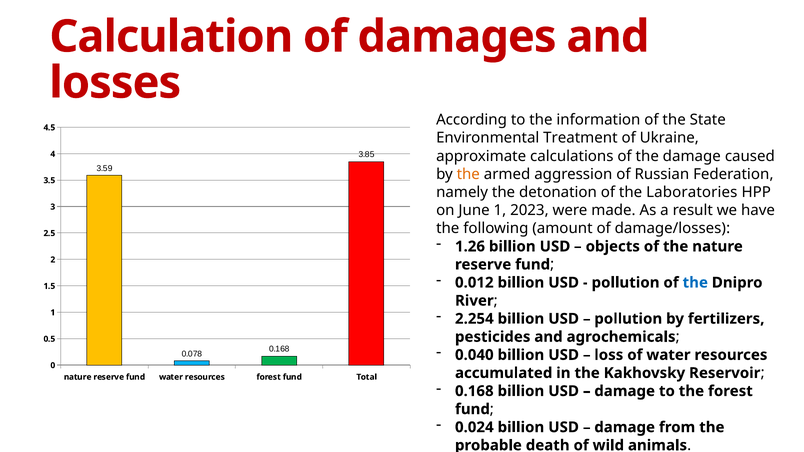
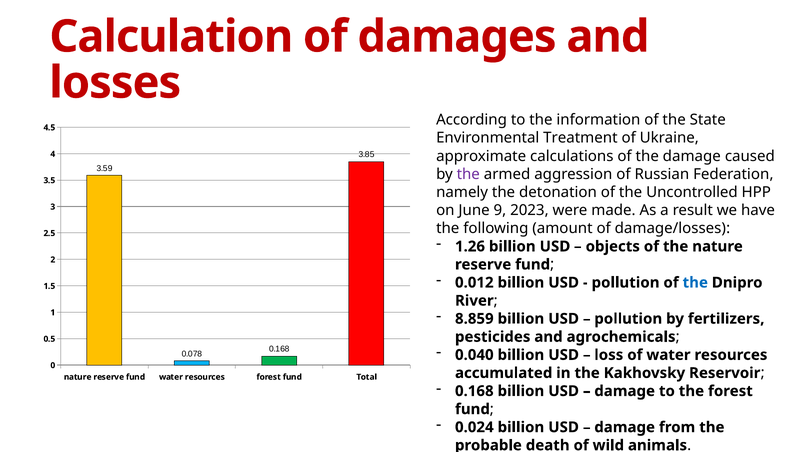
the at (468, 174) colour: orange -> purple
Laboratories: Laboratories -> Uncontrolled
June 1: 1 -> 9
2.254: 2.254 -> 8.859
